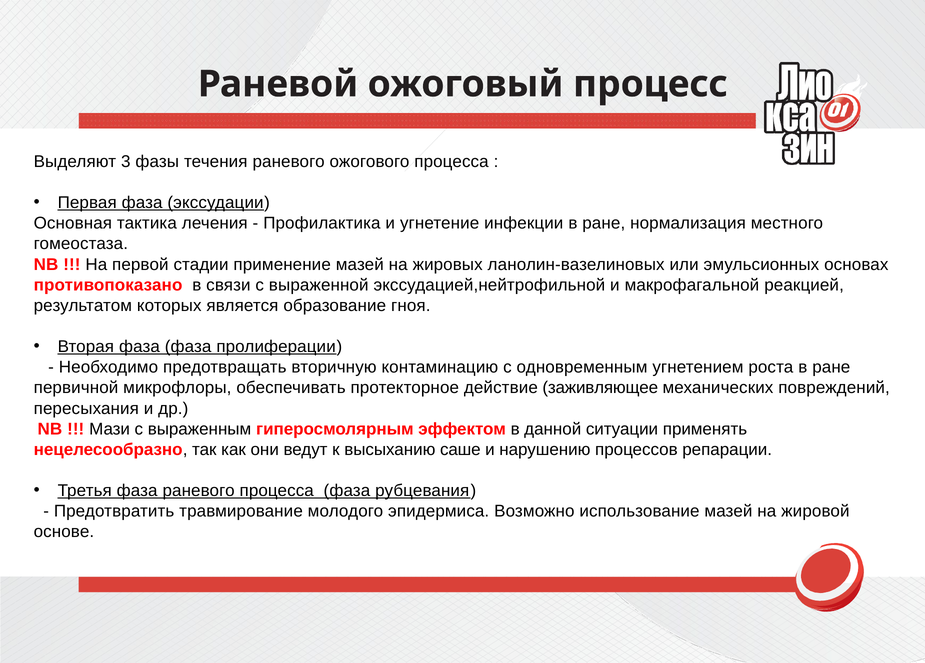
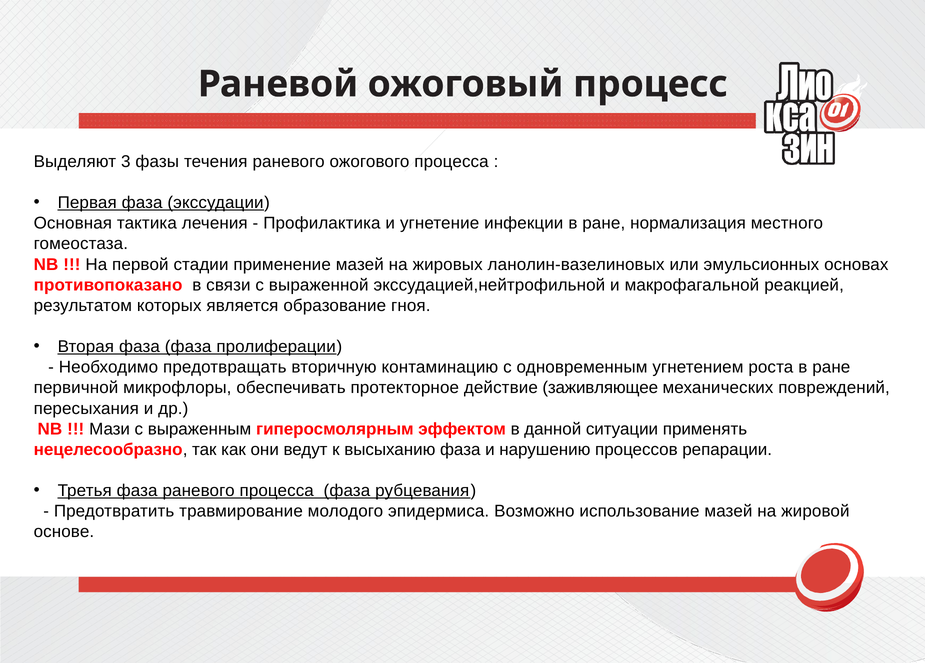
высыханию саше: саше -> фаза
